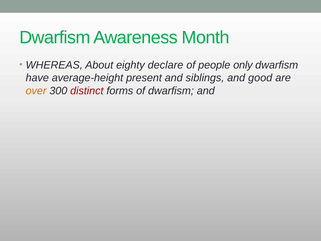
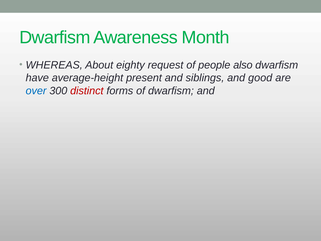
declare: declare -> request
only: only -> also
over colour: orange -> blue
